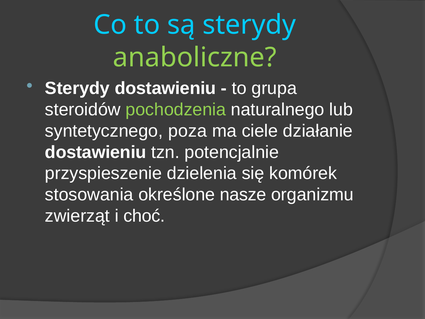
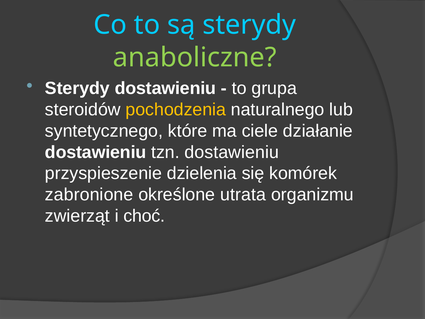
pochodzenia colour: light green -> yellow
poza: poza -> które
tzn potencjalnie: potencjalnie -> dostawieniu
stosowania: stosowania -> zabronione
nasze: nasze -> utrata
